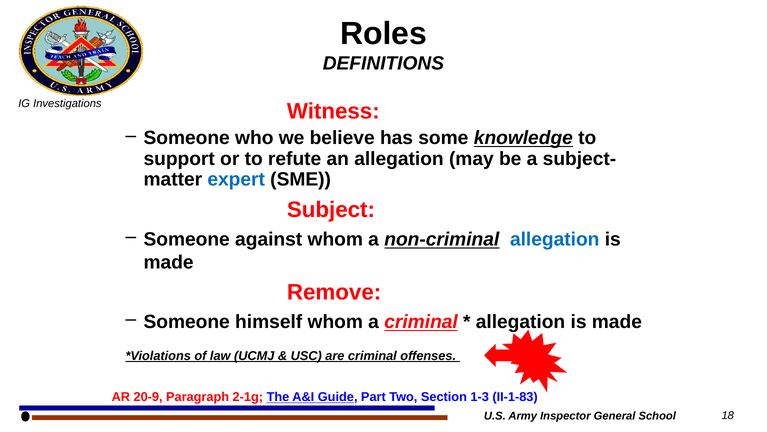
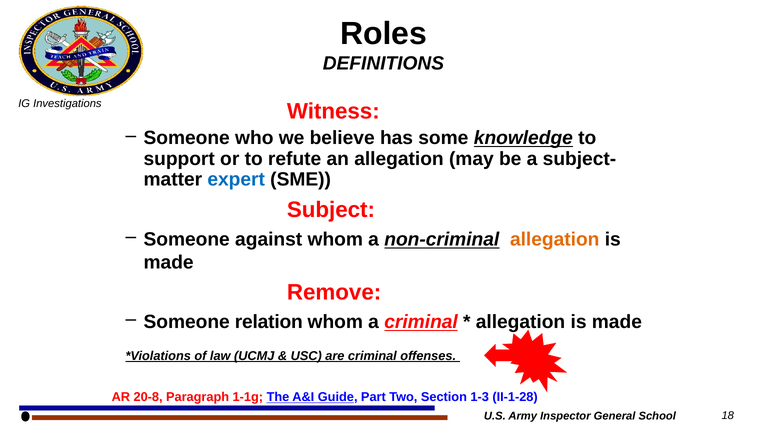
allegation at (555, 239) colour: blue -> orange
himself: himself -> relation
20-9: 20-9 -> 20-8
2-1g: 2-1g -> 1-1g
II-1-83: II-1-83 -> II-1-28
